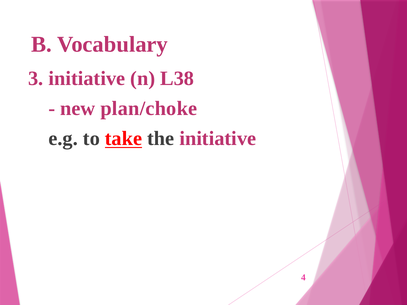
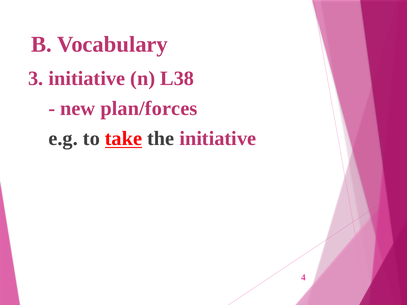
plan/choke: plan/choke -> plan/forces
